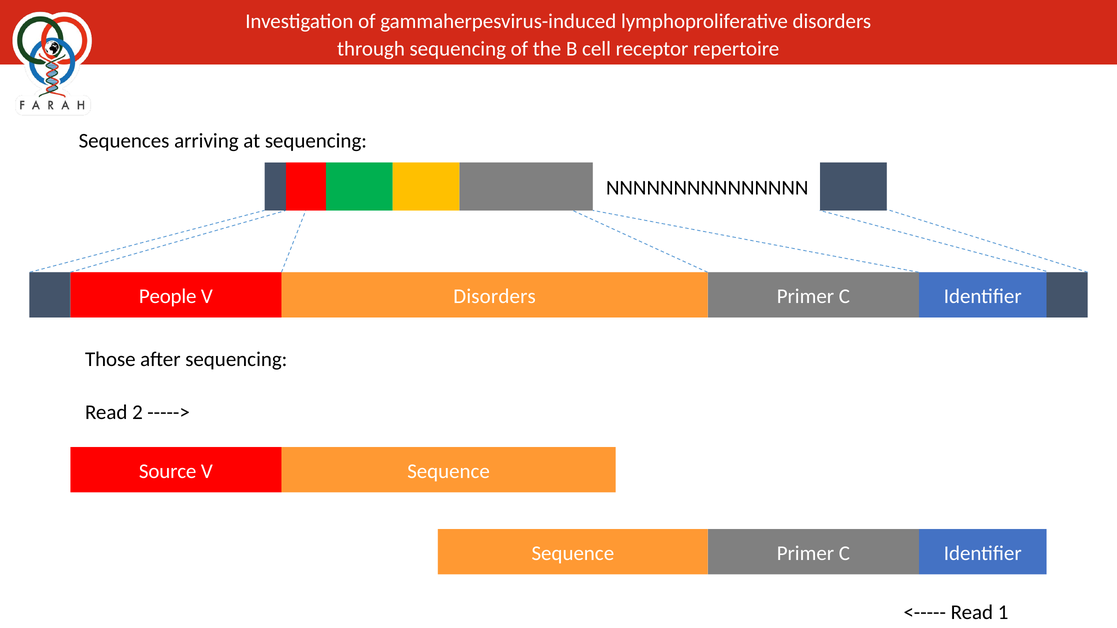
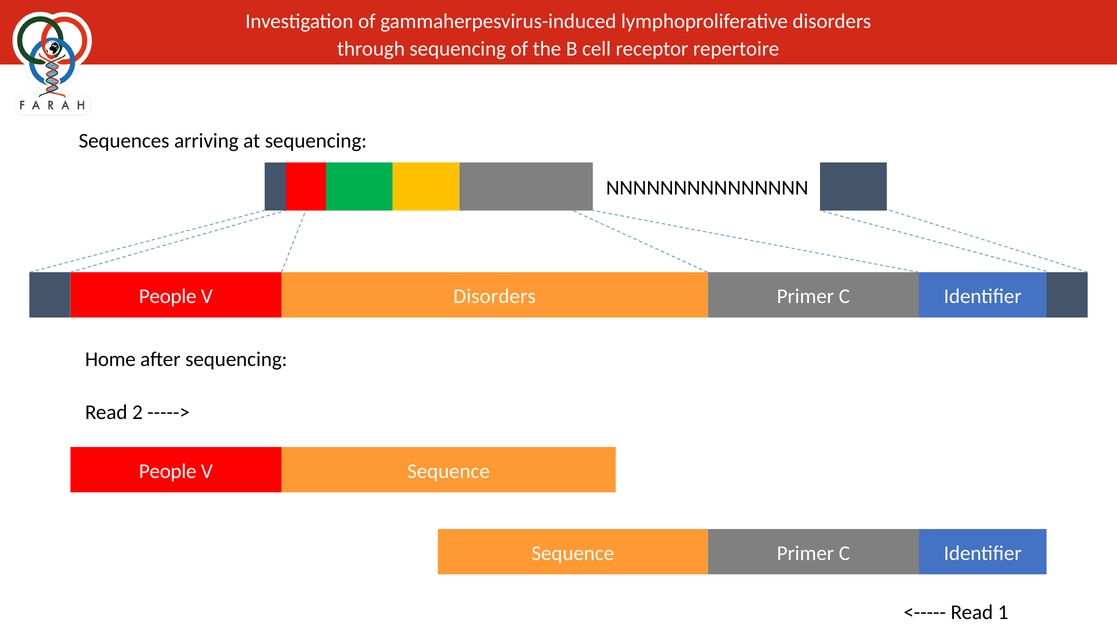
Those: Those -> Home
Source at (168, 471): Source -> People
